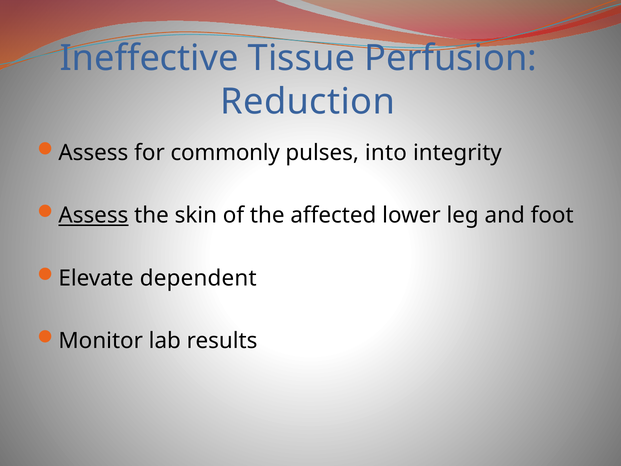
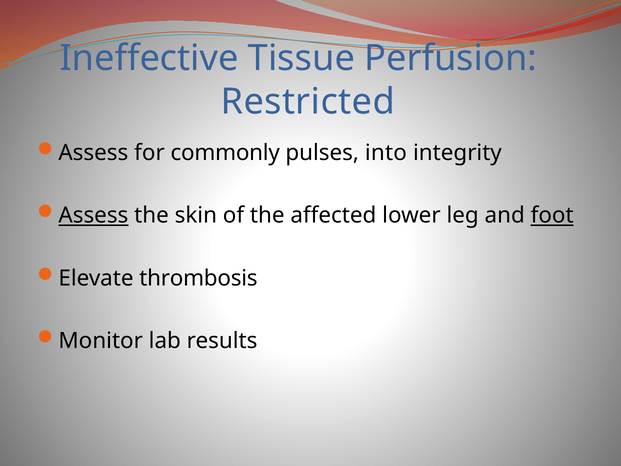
Reduction: Reduction -> Restricted
foot underline: none -> present
dependent: dependent -> thrombosis
